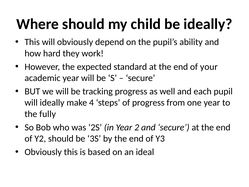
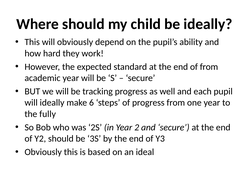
of your: your -> from
4: 4 -> 6
